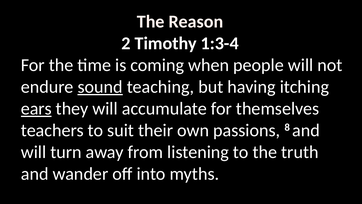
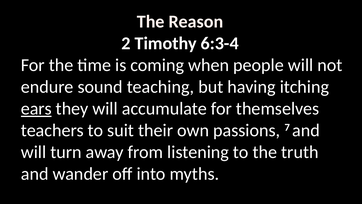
1:3-4: 1:3-4 -> 6:3-4
sound underline: present -> none
8: 8 -> 7
